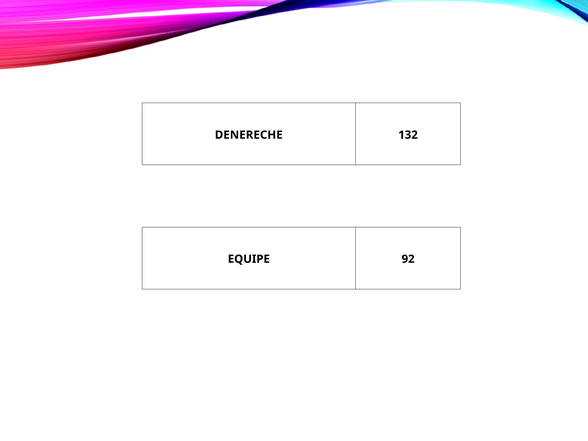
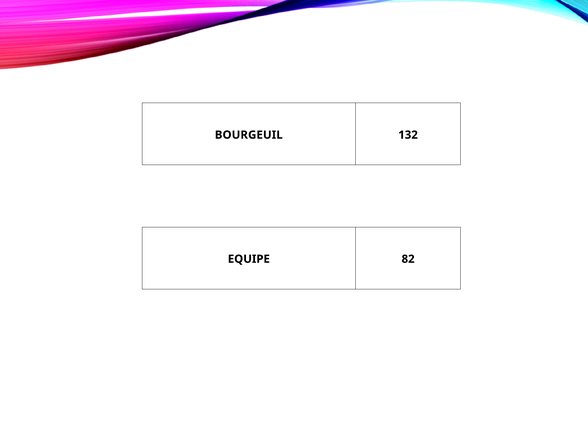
DENERECHE: DENERECHE -> BOURGEUIL
92: 92 -> 82
